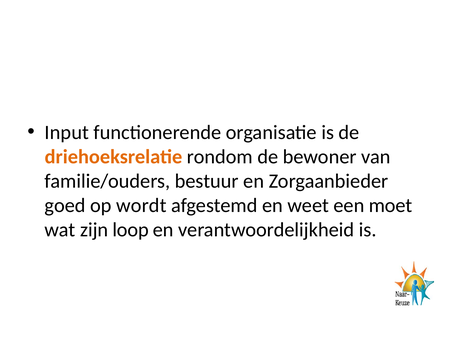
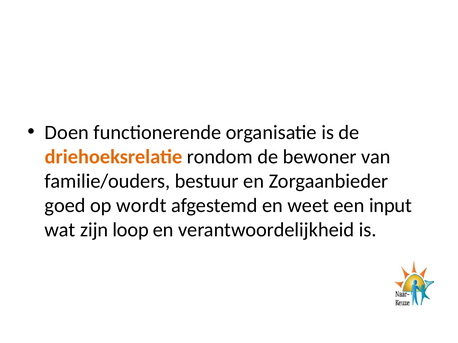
Input: Input -> Doen
moet: moet -> input
